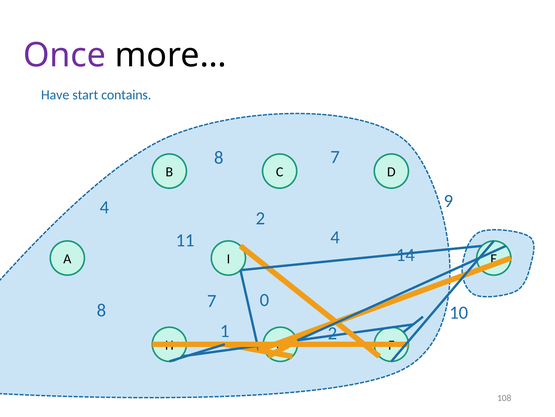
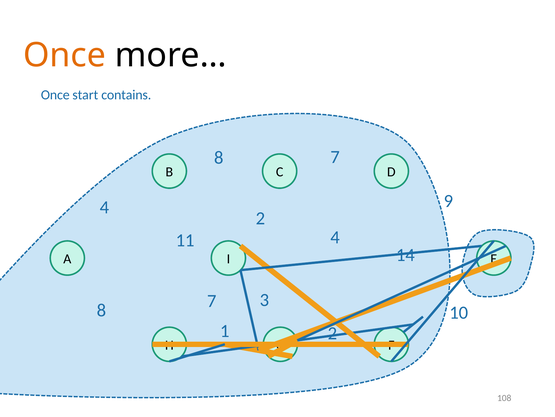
Once at (65, 55) colour: purple -> orange
Have at (55, 95): Have -> Once
0: 0 -> 3
